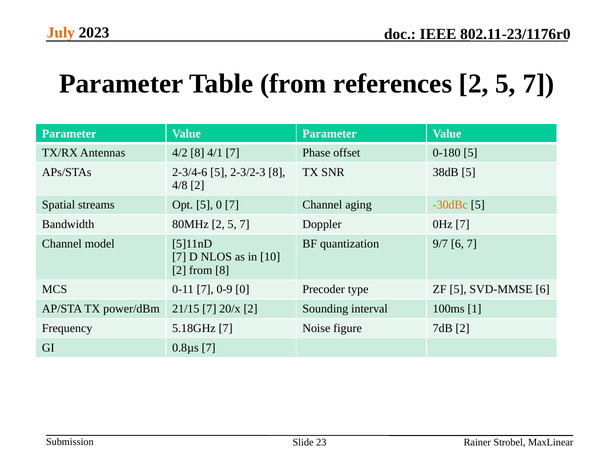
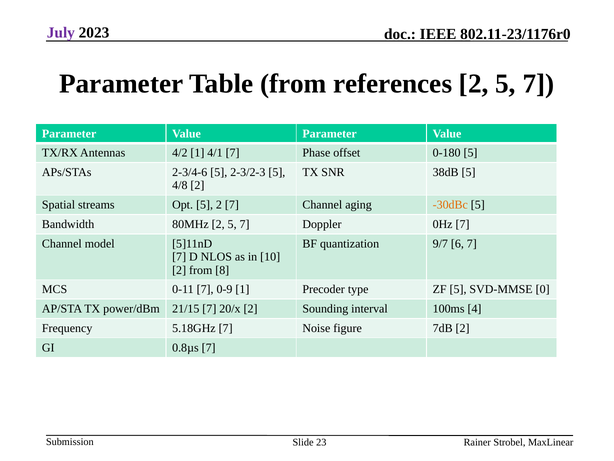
July colour: orange -> purple
4/2 8: 8 -> 1
2-3/2-3 8: 8 -> 5
5 0: 0 -> 2
0-9 0: 0 -> 1
SVD-MMSE 6: 6 -> 0
1: 1 -> 4
